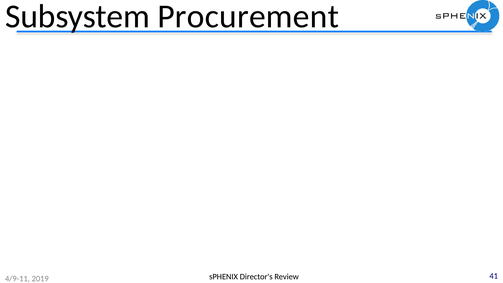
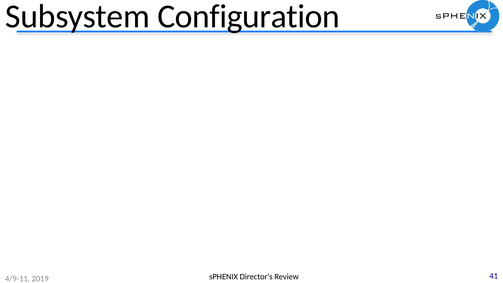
Procurement: Procurement -> Configuration
